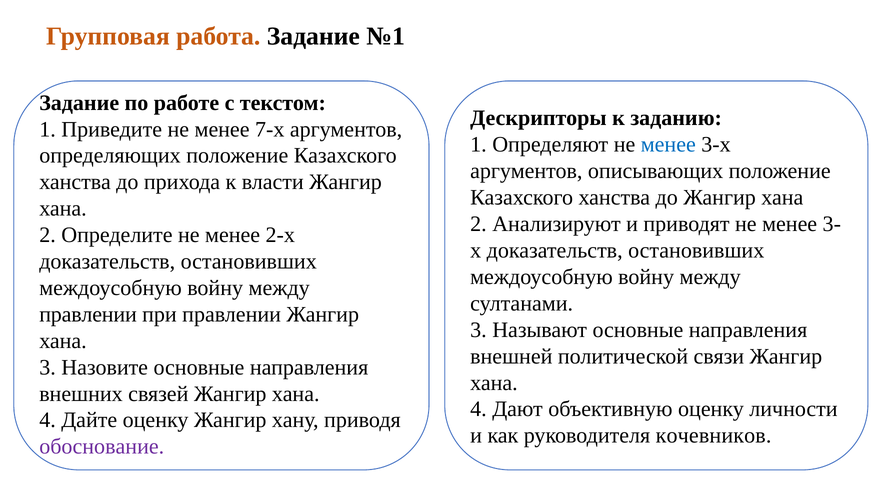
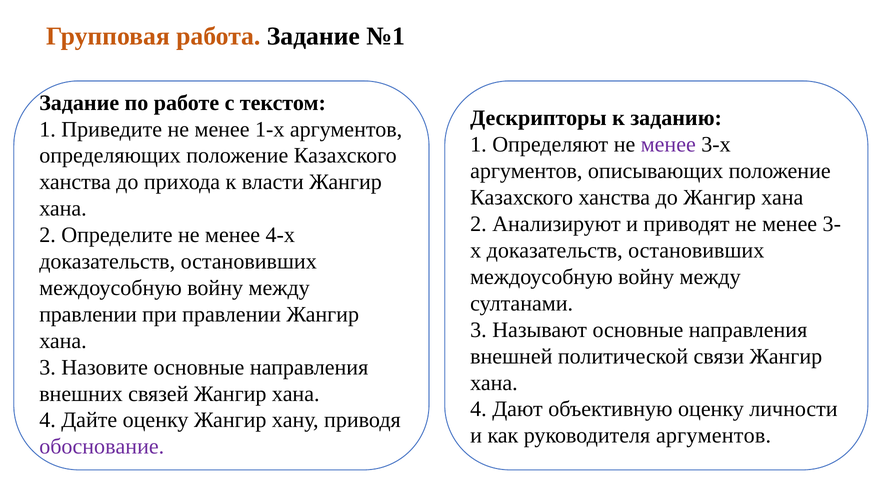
7-х: 7-х -> 1-х
менее at (668, 145) colour: blue -> purple
2-х: 2-х -> 4-х
руководителя кочевников: кочевников -> аргументов
